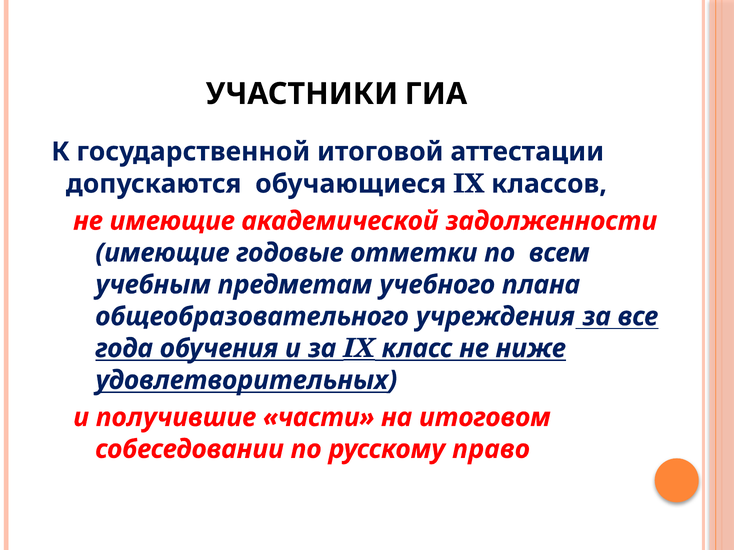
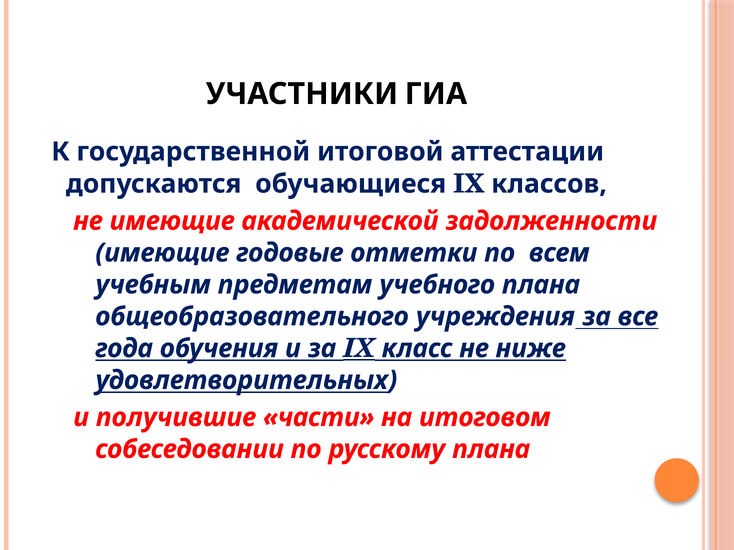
русскому право: право -> плана
